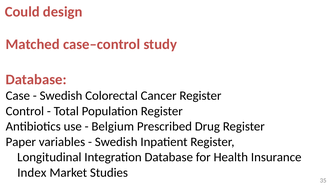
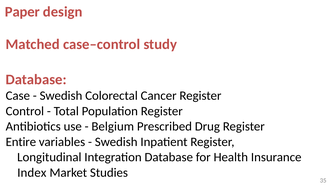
Could: Could -> Paper
Paper: Paper -> Entire
